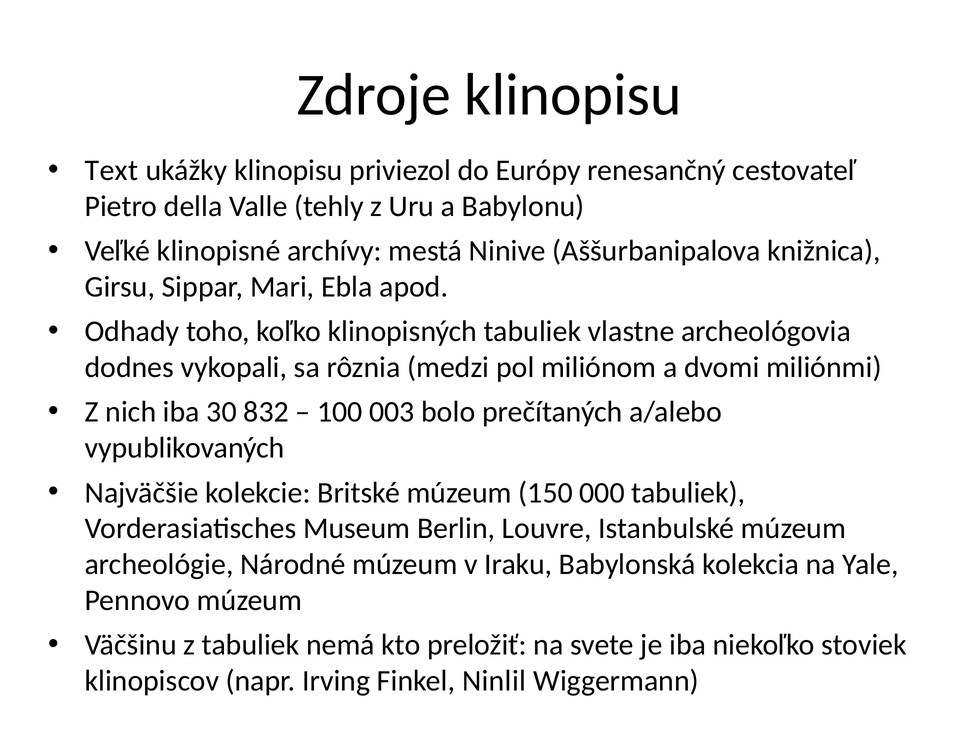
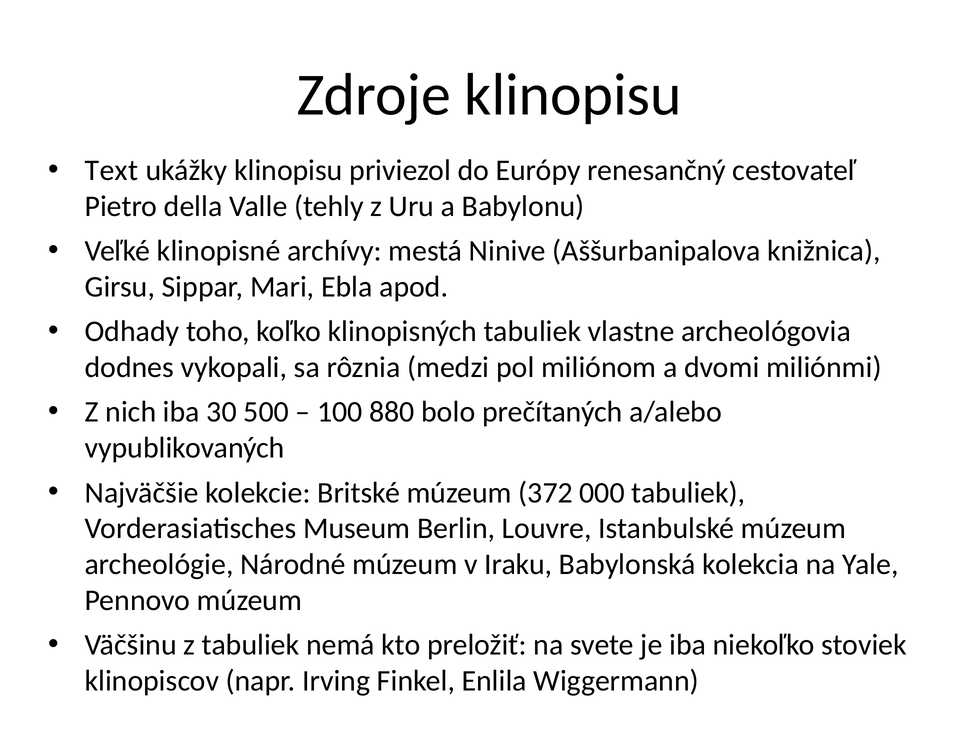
832: 832 -> 500
003: 003 -> 880
150: 150 -> 372
Ninlil: Ninlil -> Enlila
